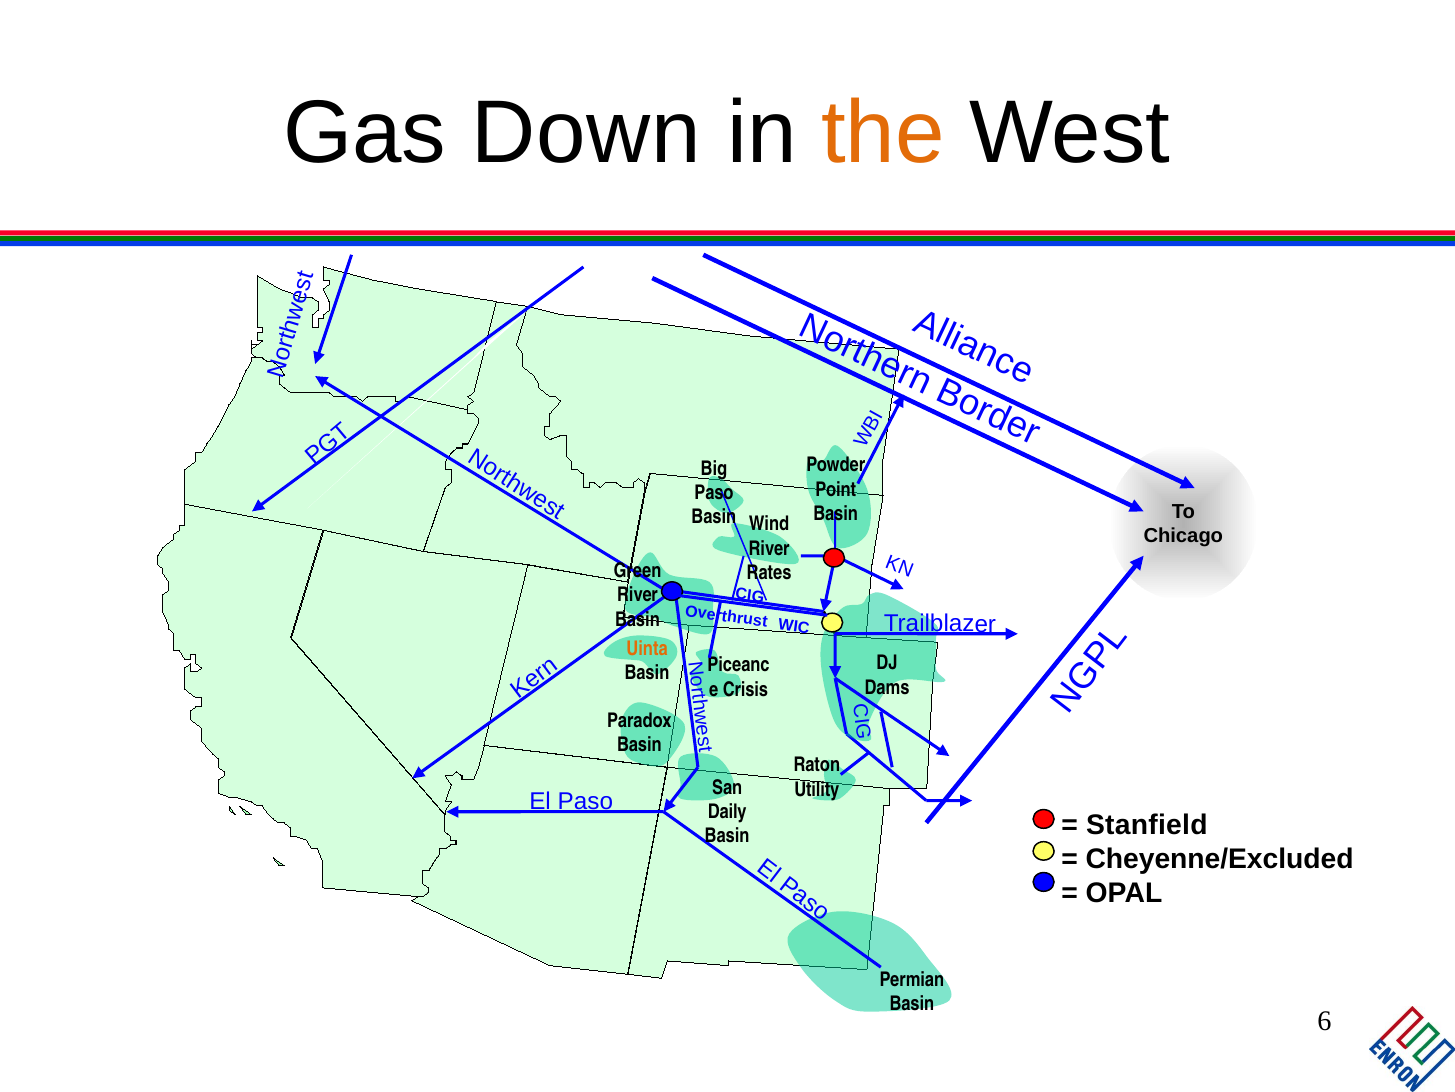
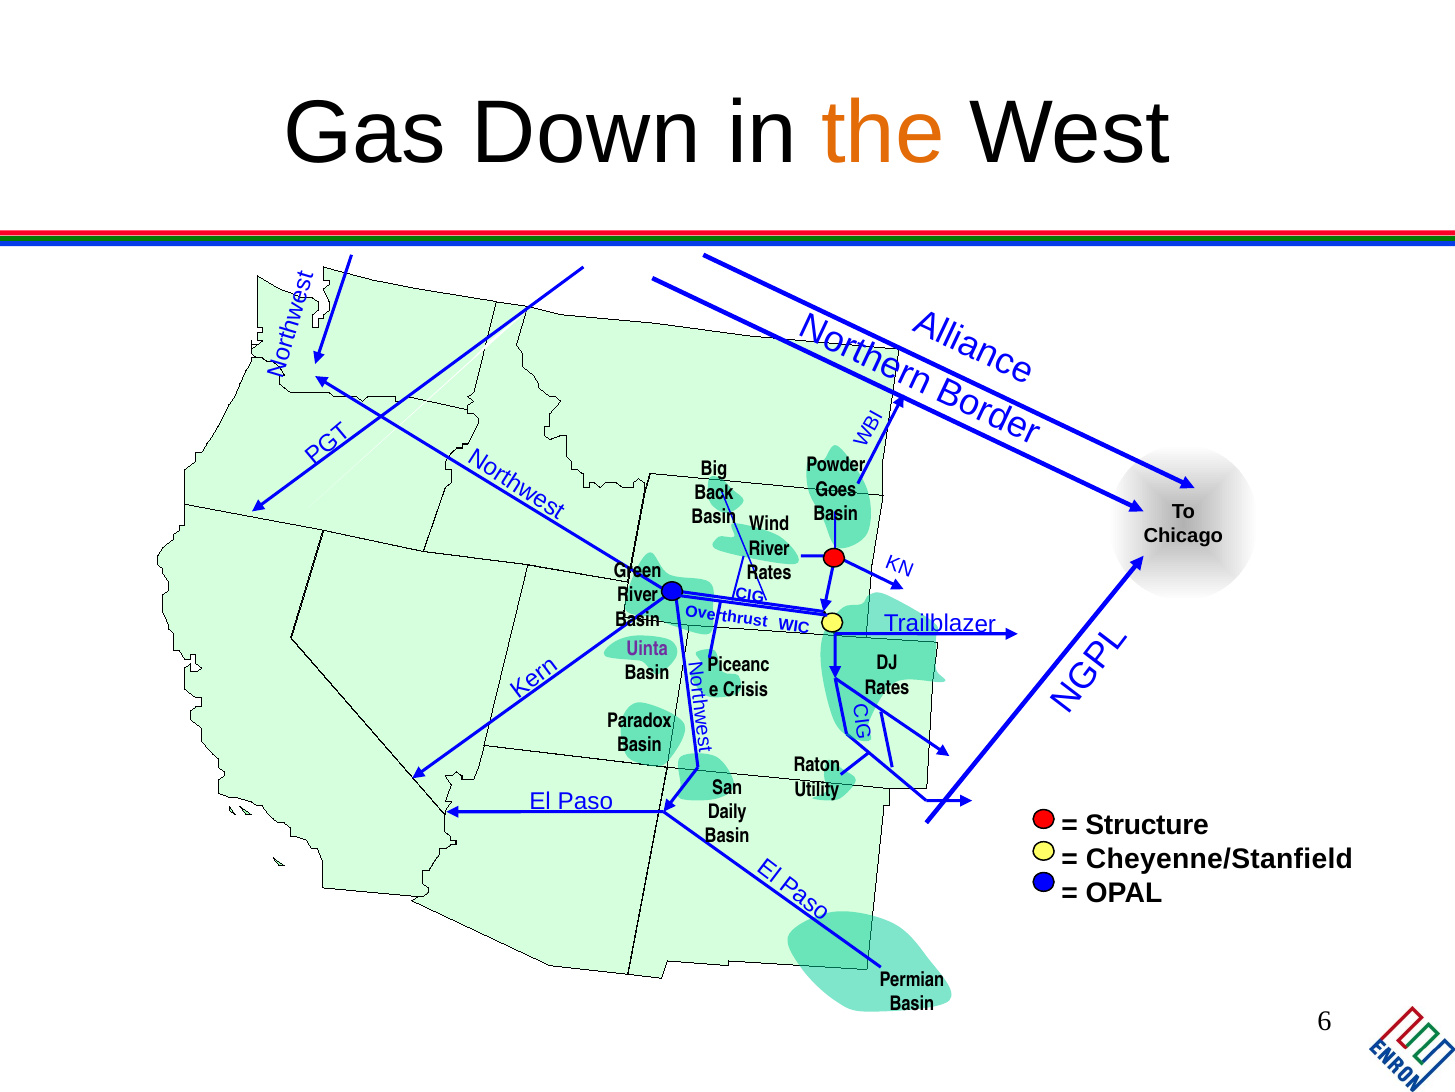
Point: Point -> Goes
Paso at (714, 493): Paso -> Back
Uinta colour: orange -> purple
Dams at (887, 687): Dams -> Rates
Stanfield: Stanfield -> Structure
Cheyenne/Excluded: Cheyenne/Excluded -> Cheyenne/Stanfield
